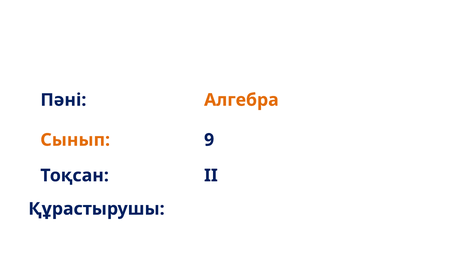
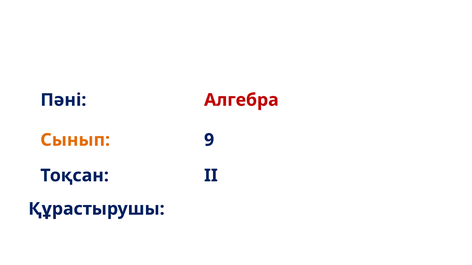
Алгебра colour: orange -> red
